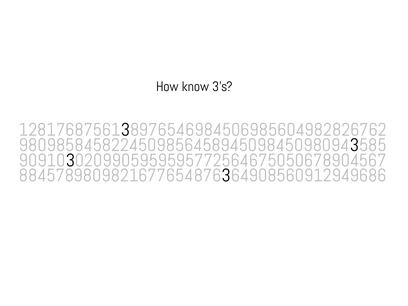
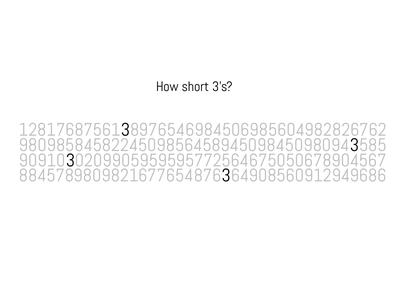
know: know -> short
